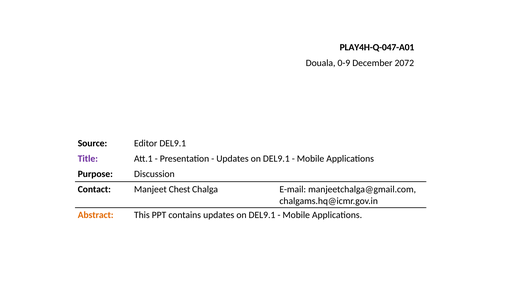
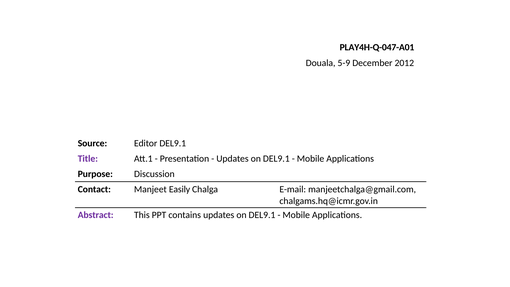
0-9: 0-9 -> 5-9
2072: 2072 -> 2012
Chest: Chest -> Easily
Abstract colour: orange -> purple
